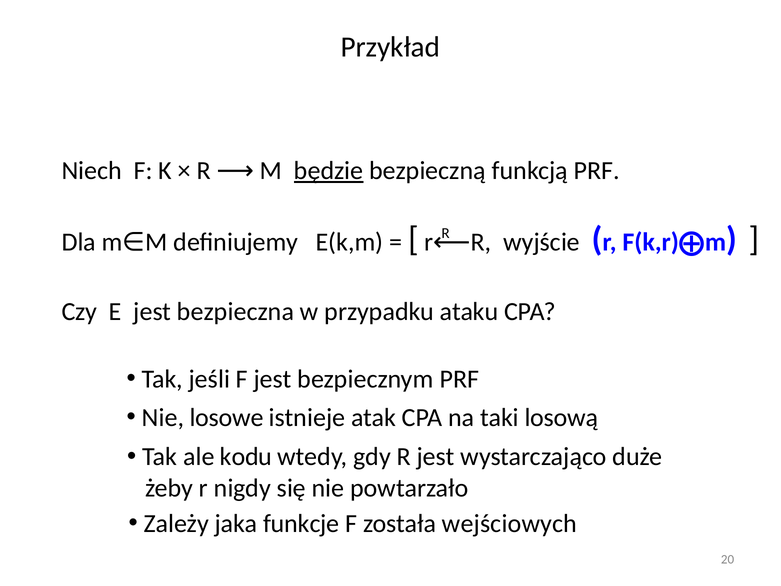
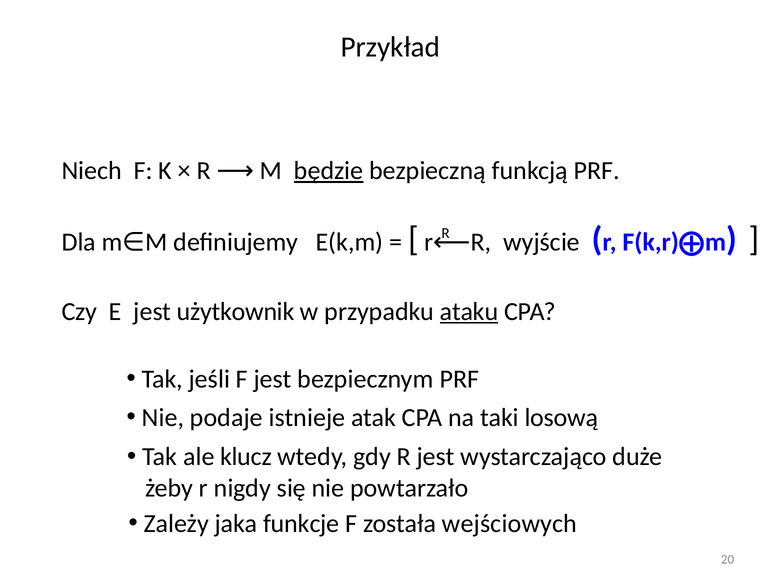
bezpieczna: bezpieczna -> użytkownik
ataku underline: none -> present
losowe: losowe -> podaje
kodu: kodu -> klucz
